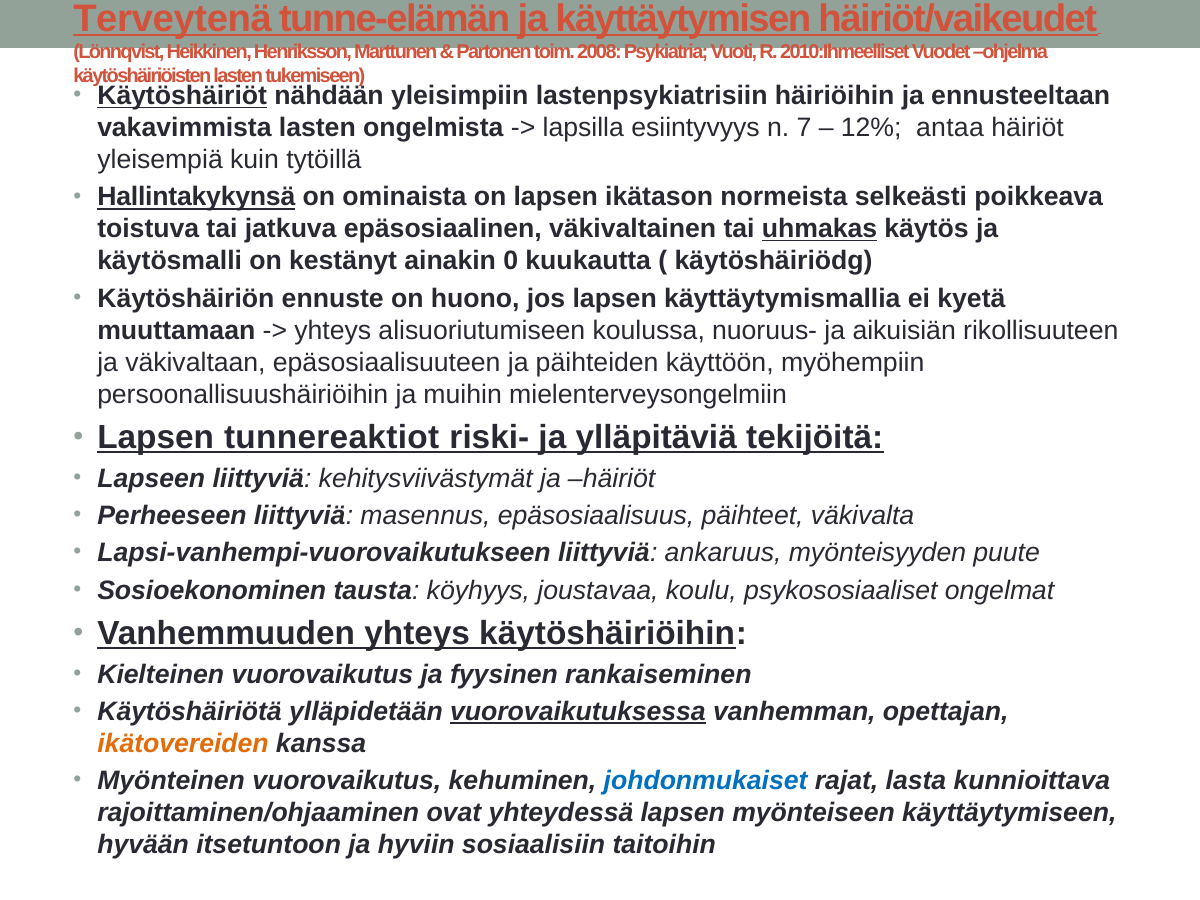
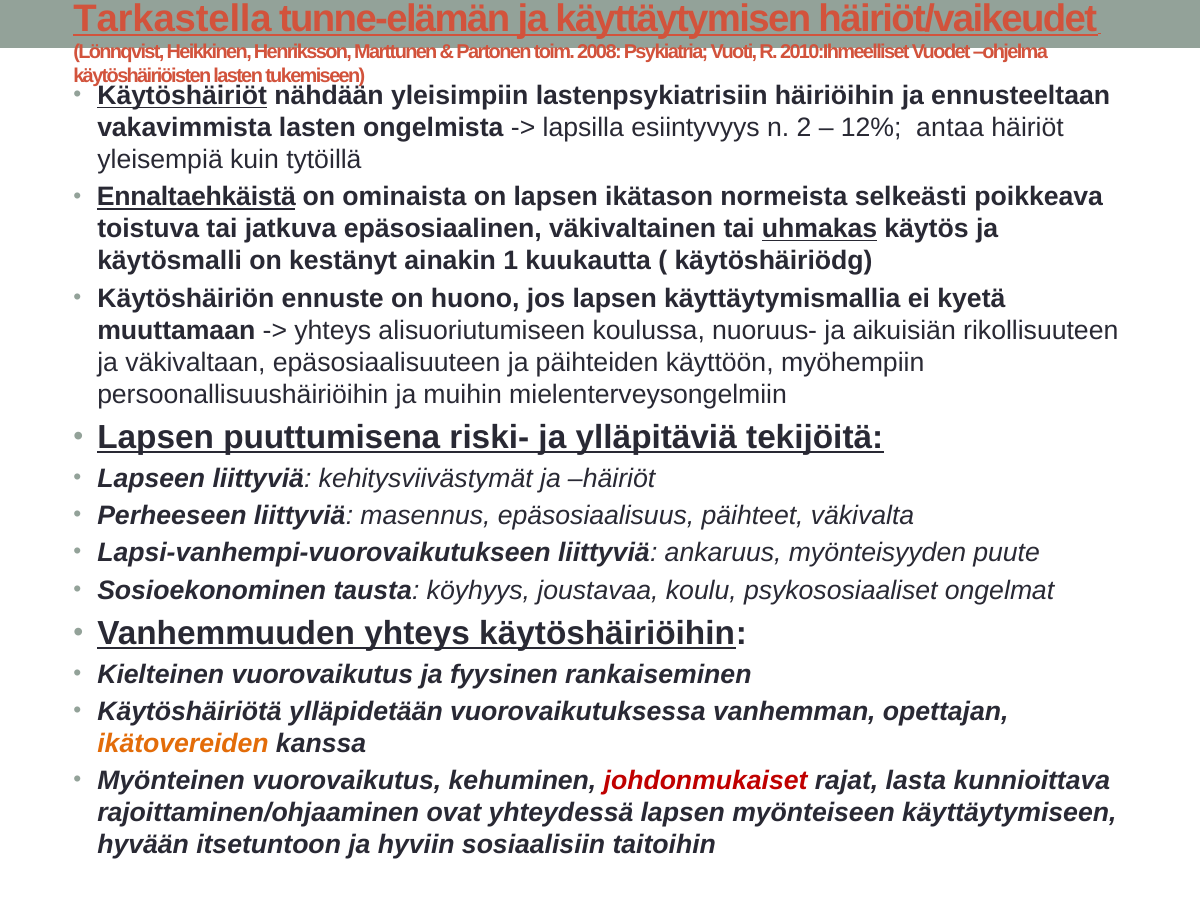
Terveytenä: Terveytenä -> Tarkastella
7: 7 -> 2
Hallintakykynsä: Hallintakykynsä -> Ennaltaehkäistä
0: 0 -> 1
tunnereaktiot: tunnereaktiot -> puuttumisena
vuorovaikutuksessa underline: present -> none
johdonmukaiset colour: blue -> red
